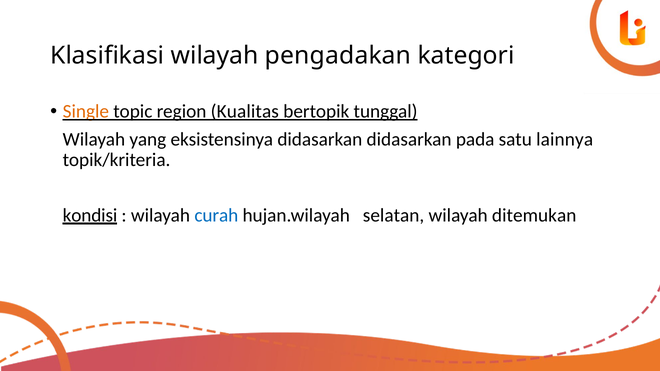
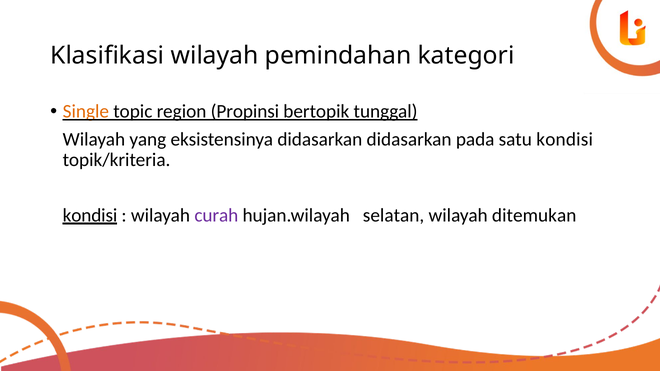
pengadakan: pengadakan -> pemindahan
Kualitas: Kualitas -> Propinsi
satu lainnya: lainnya -> kondisi
curah colour: blue -> purple
